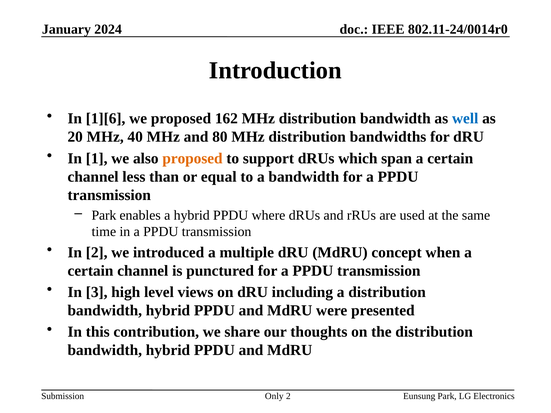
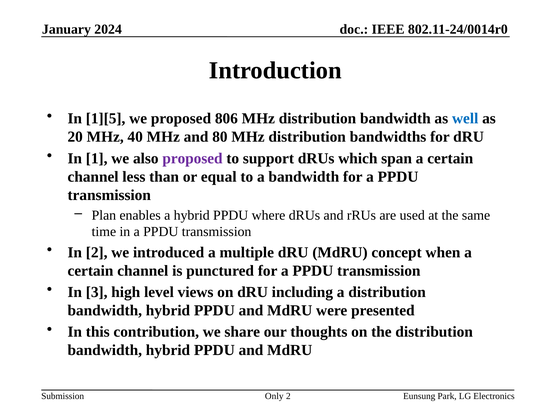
1][6: 1][6 -> 1][5
162: 162 -> 806
proposed at (192, 158) colour: orange -> purple
Park at (104, 215): Park -> Plan
